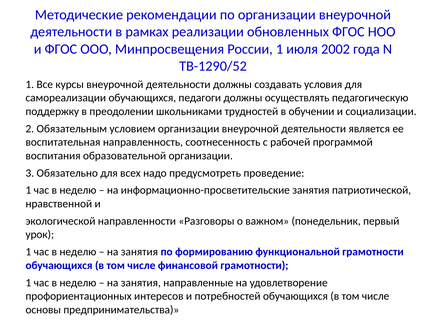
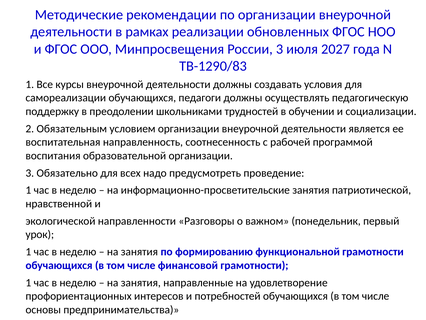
России 1: 1 -> 3
2002: 2002 -> 2027
ТВ-1290/52: ТВ-1290/52 -> ТВ-1290/83
